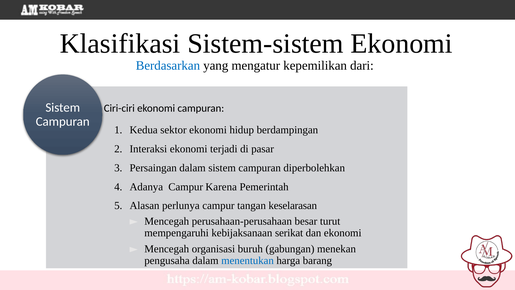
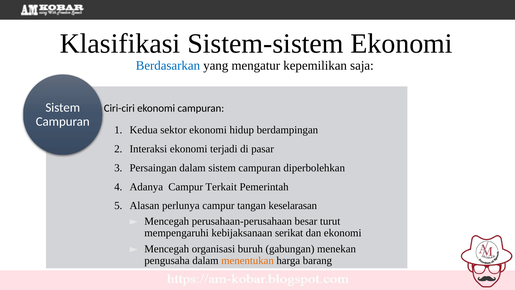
dari: dari -> saja
Karena: Karena -> Terkait
menentukan colour: blue -> orange
